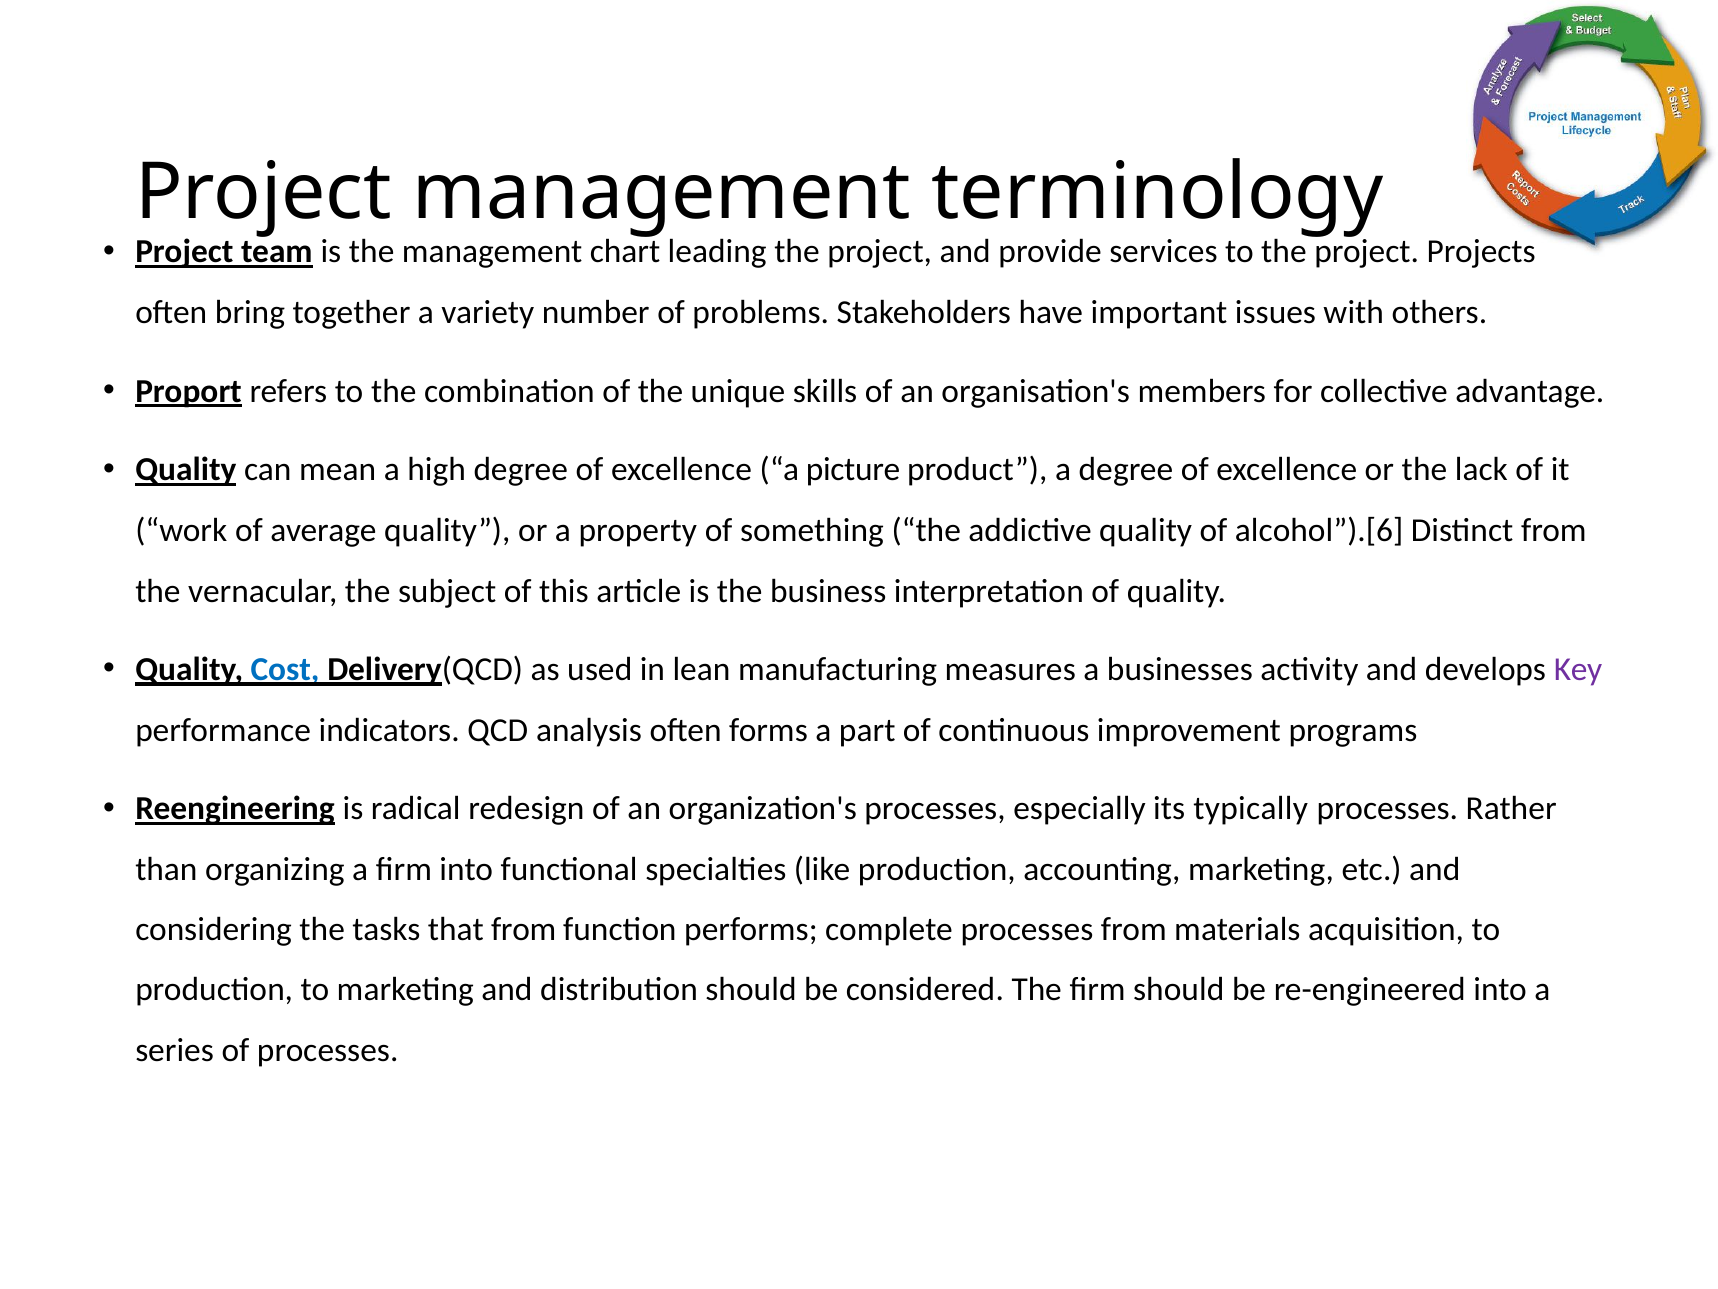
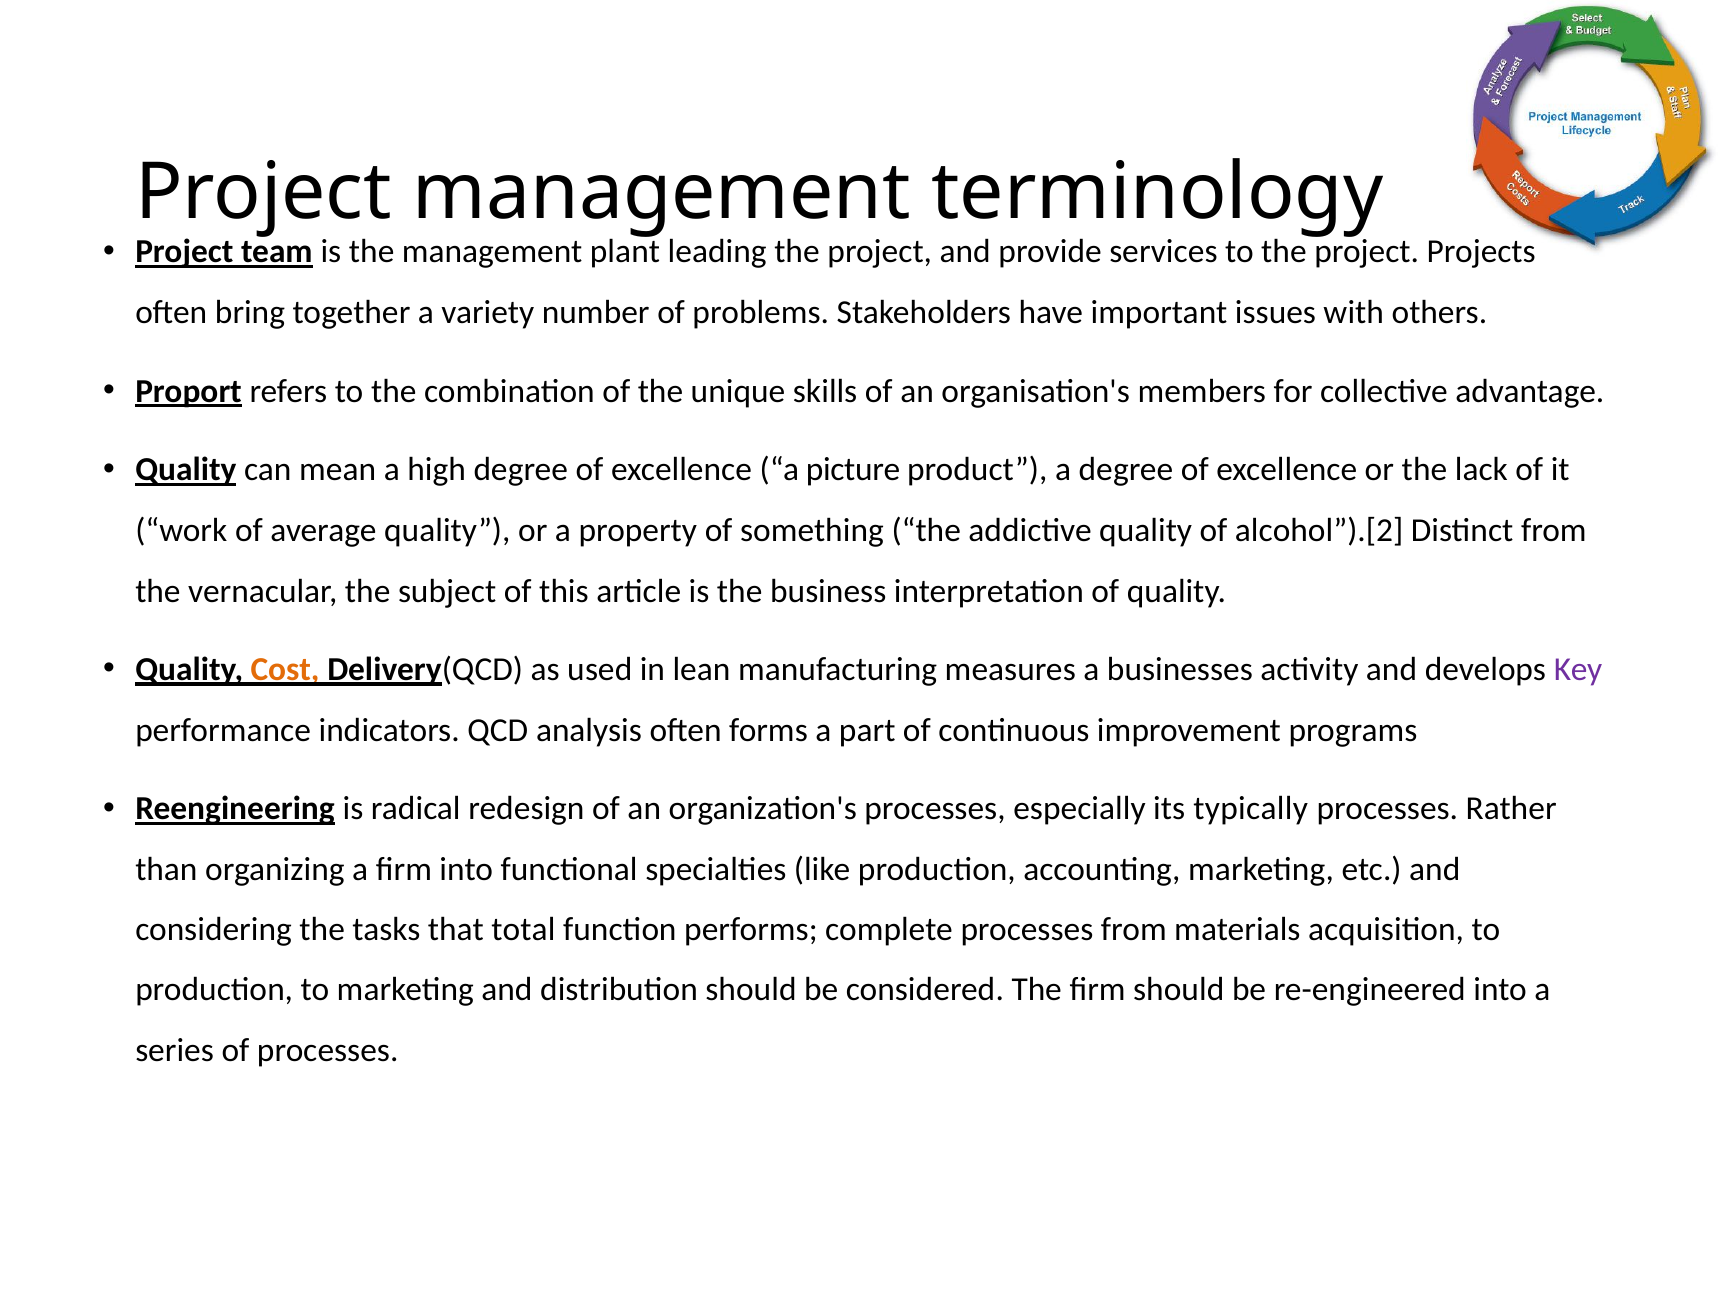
chart: chart -> plant
alcohol”).[6: alcohol”).[6 -> alcohol”).[2
Cost colour: blue -> orange
that from: from -> total
